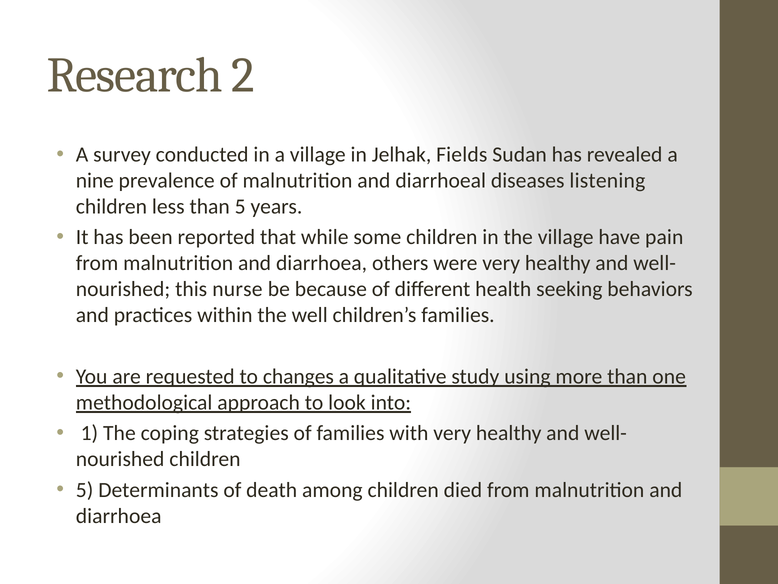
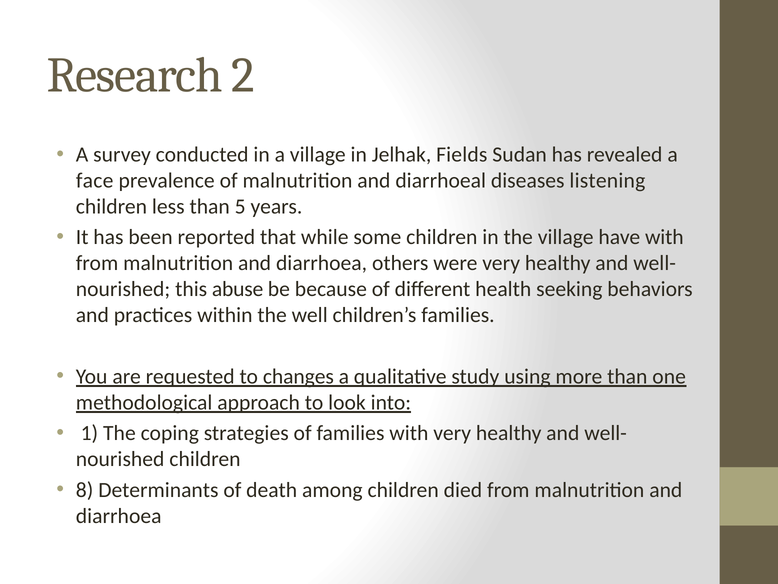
nine: nine -> face
have pain: pain -> with
nurse: nurse -> abuse
5 at (85, 490): 5 -> 8
